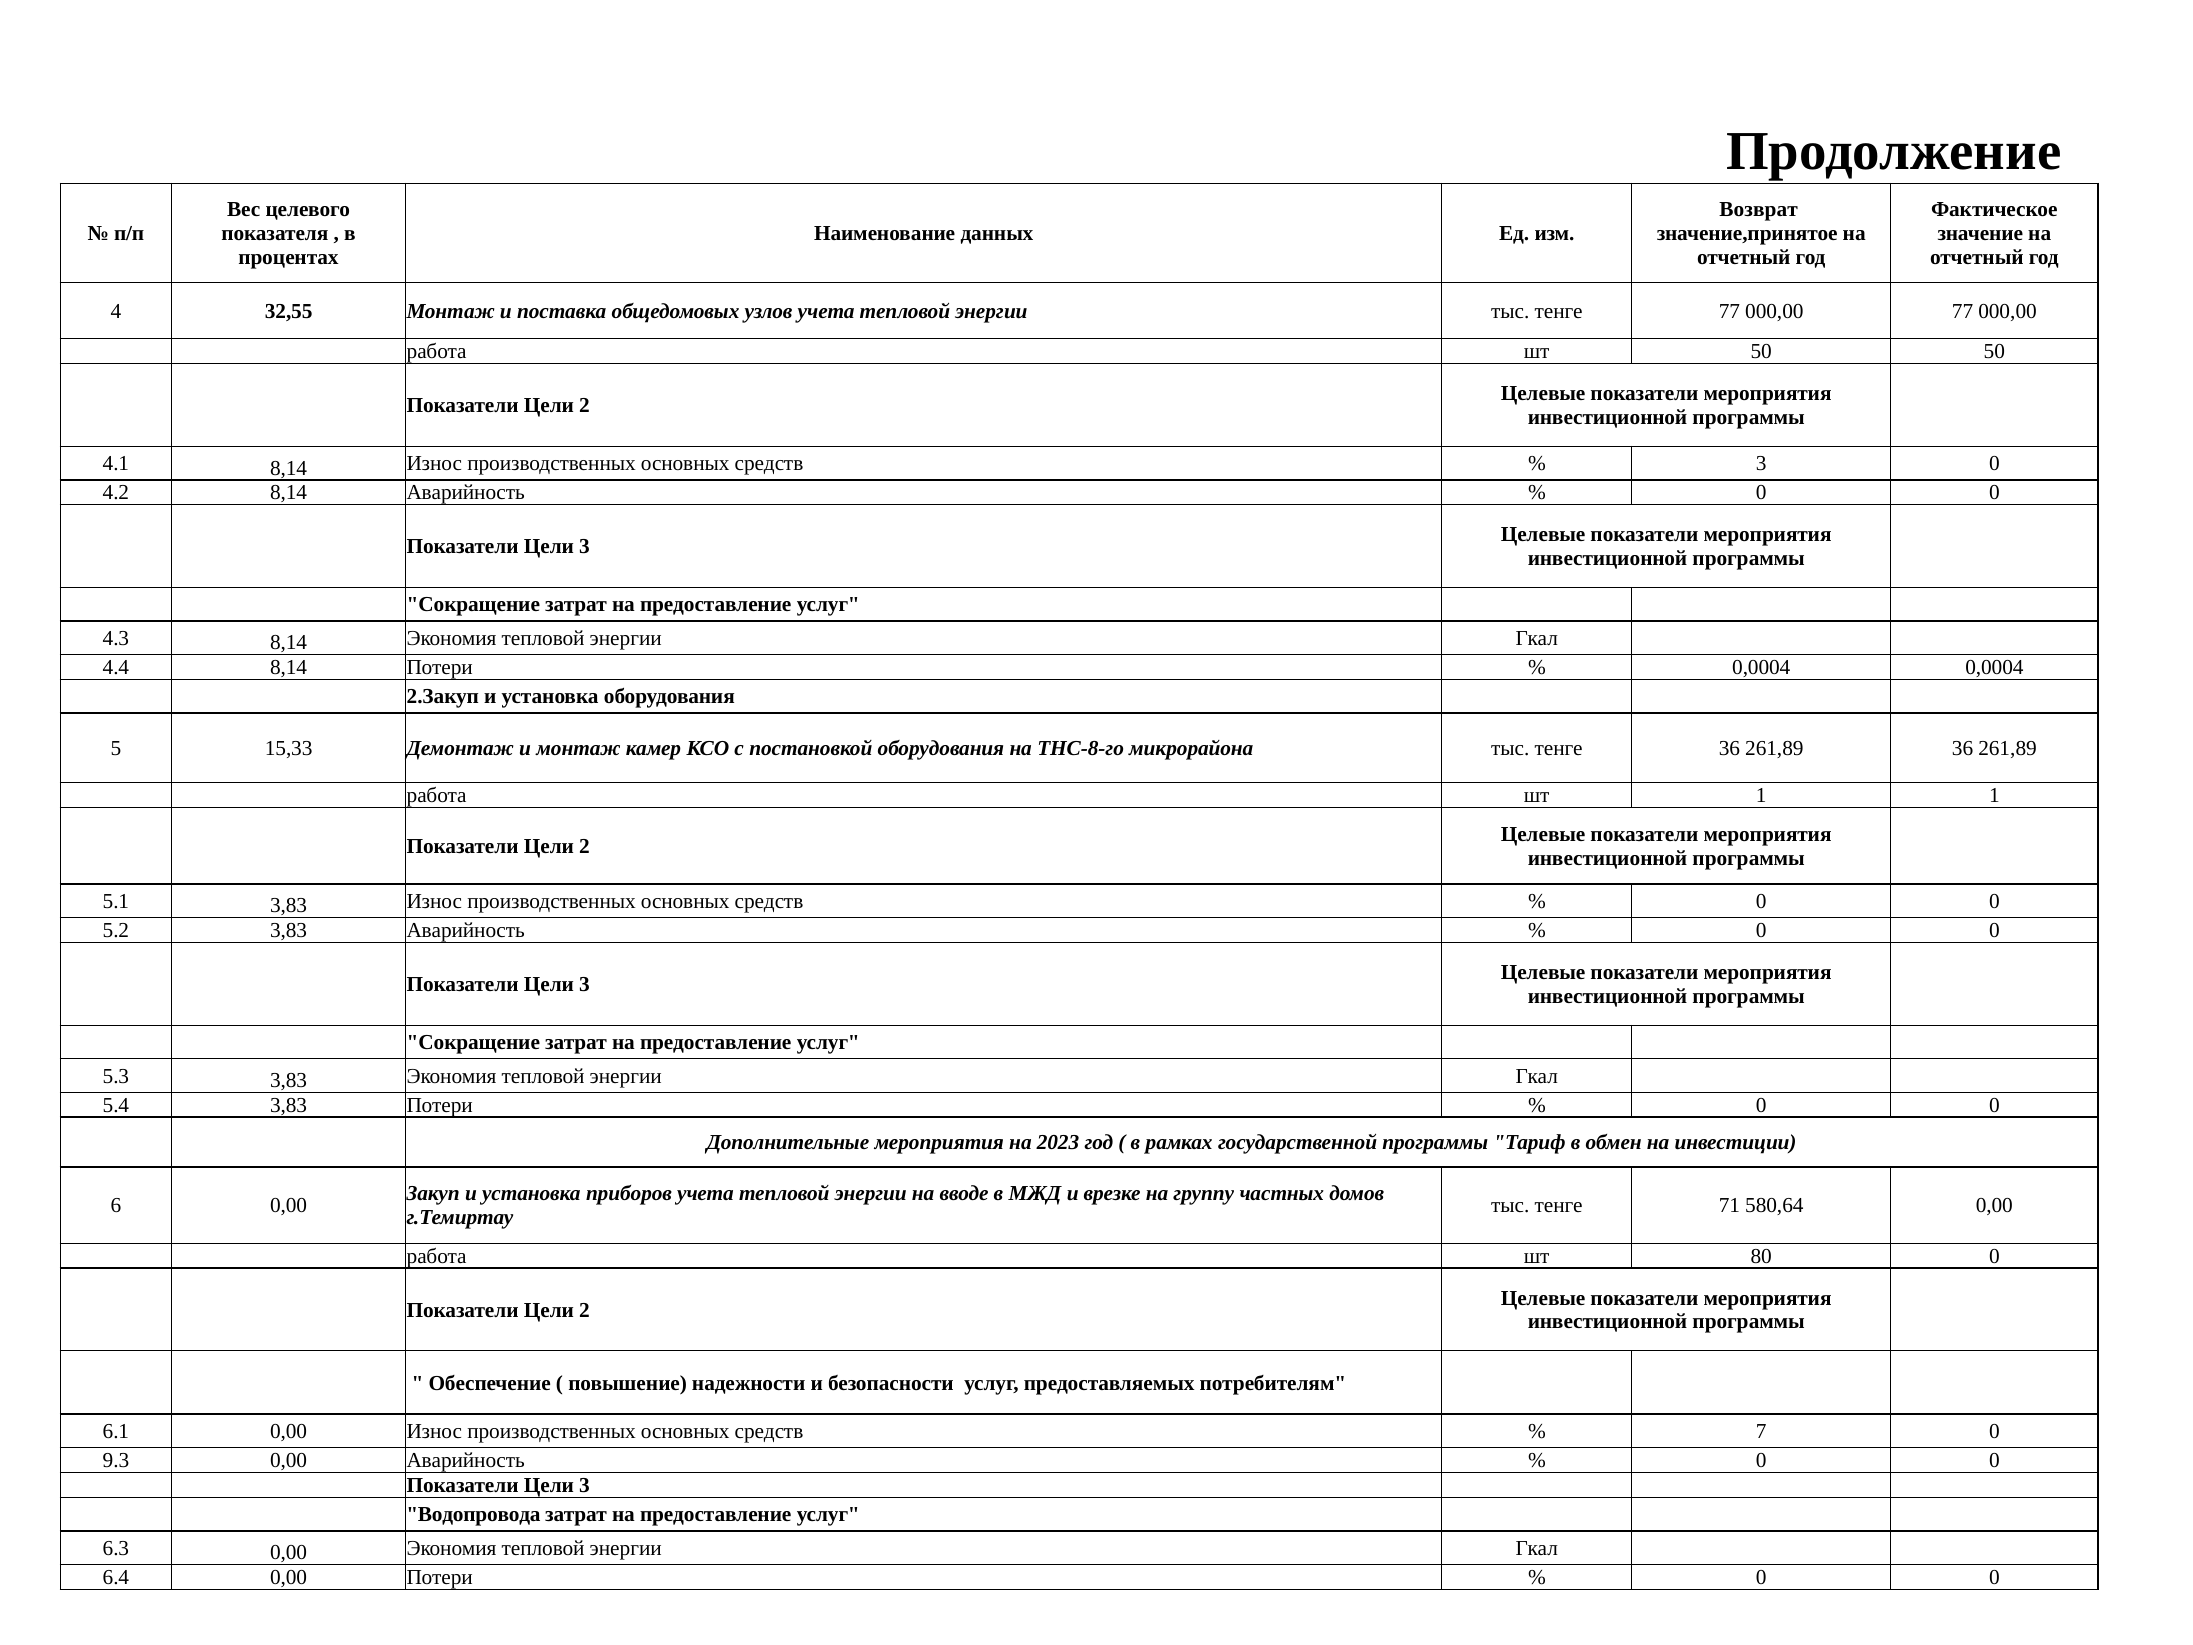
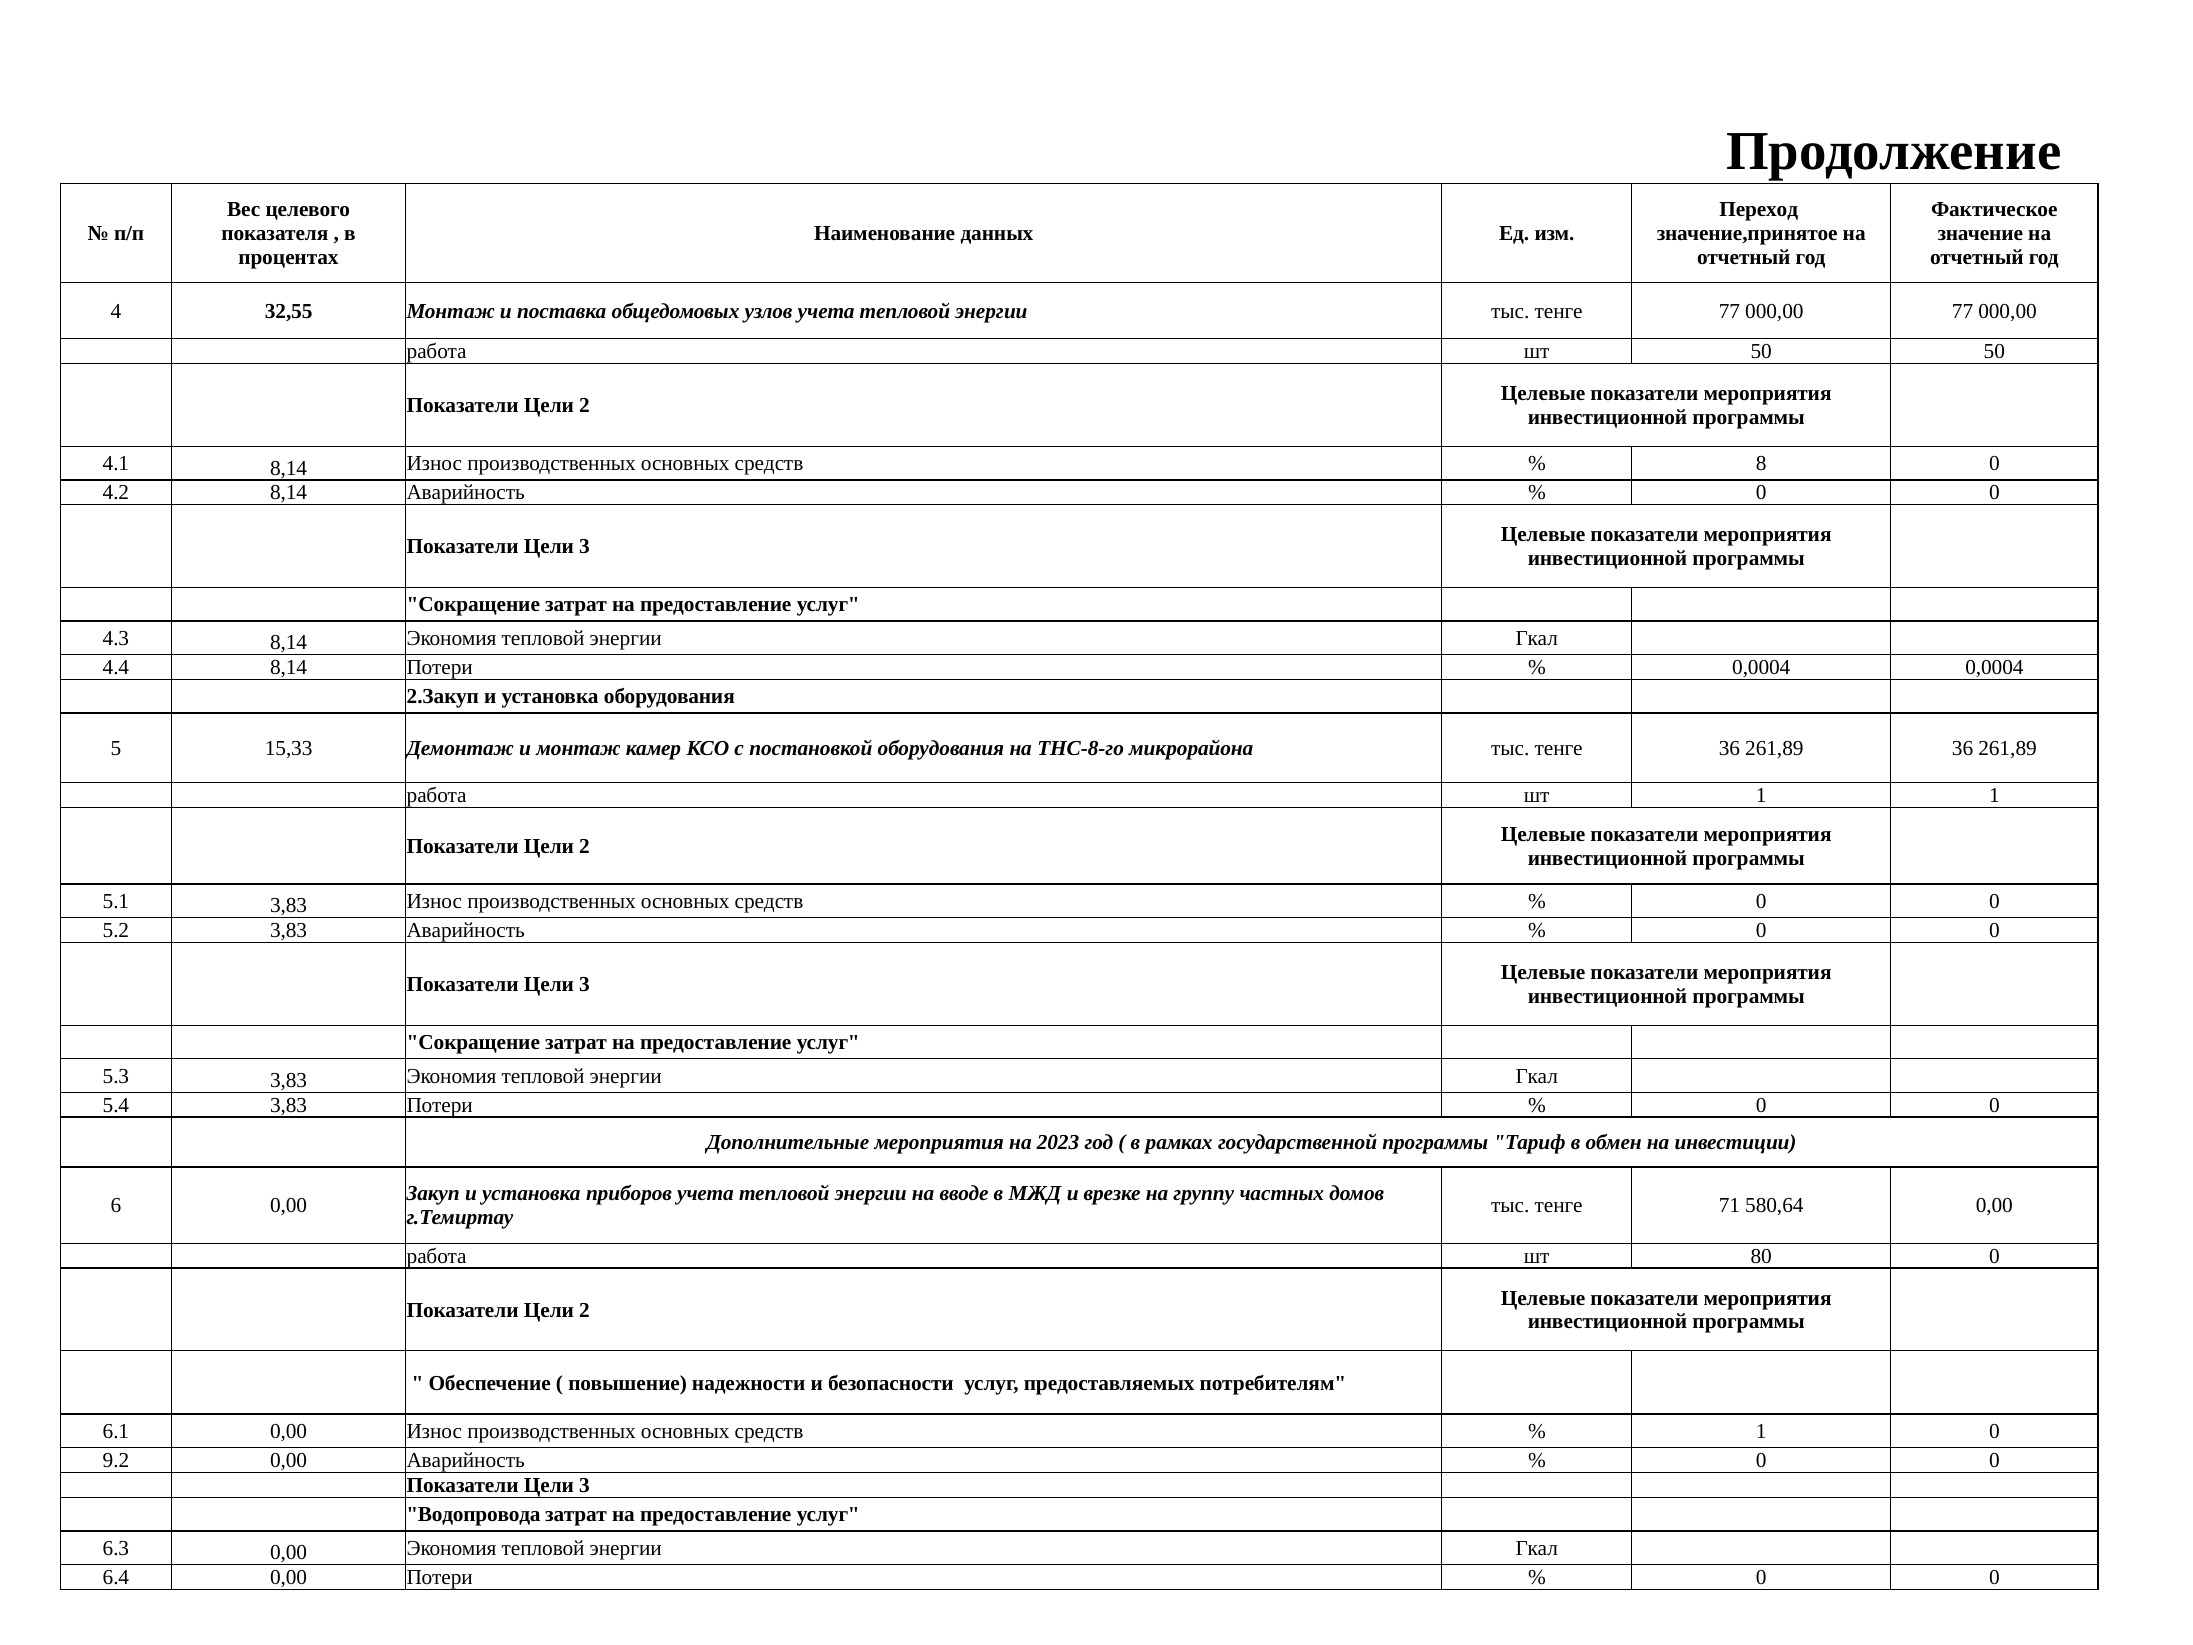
Возврат: Возврат -> Переход
3 at (1761, 464): 3 -> 8
7 at (1761, 1431): 7 -> 1
9.3: 9.3 -> 9.2
